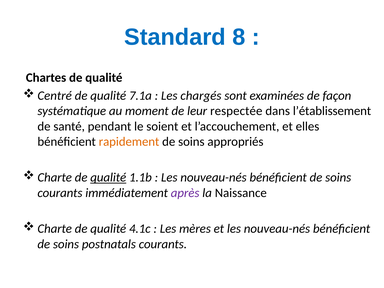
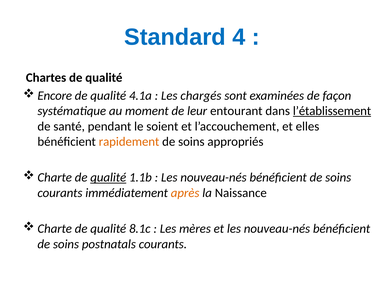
8: 8 -> 4
Centré: Centré -> Encore
7.1a: 7.1a -> 4.1a
respectée: respectée -> entourant
l’établissement underline: none -> present
après colour: purple -> orange
4.1c: 4.1c -> 8.1c
